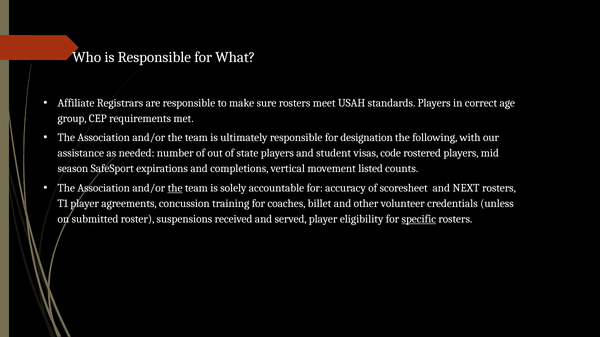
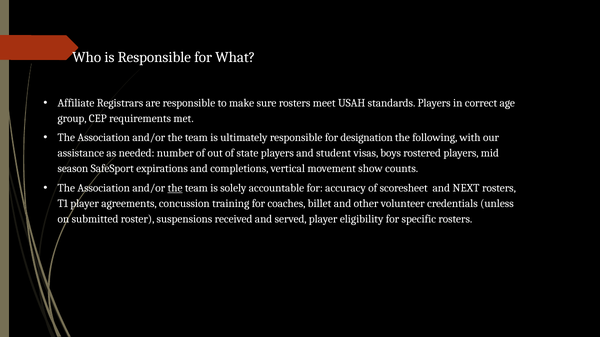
code: code -> boys
listed: listed -> show
specific underline: present -> none
